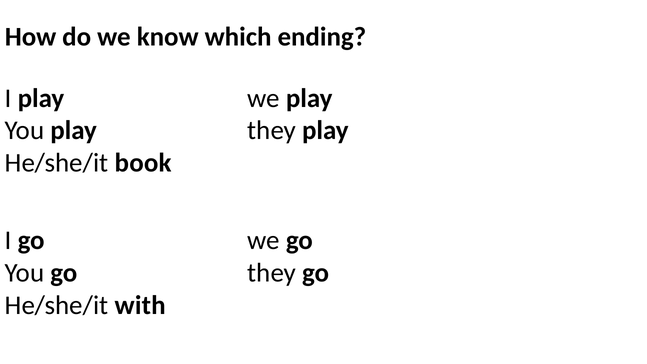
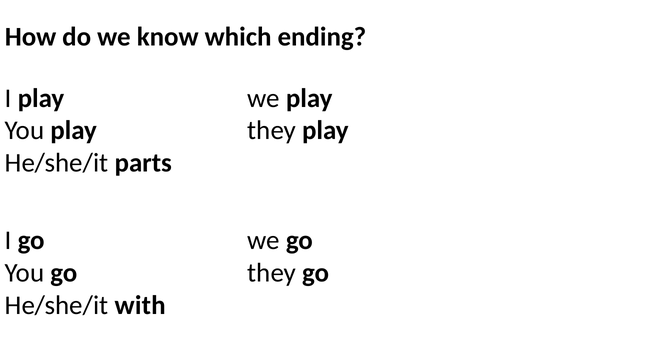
book: book -> parts
